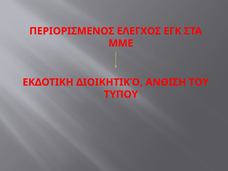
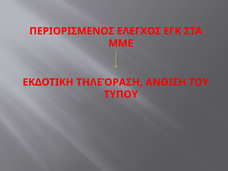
ΔΙΟΙΚΗΤΙΚΌ: ΔΙΟΙΚΗΤΙΚΌ -> ΤΗΛΕΌΡΑΣΗ
